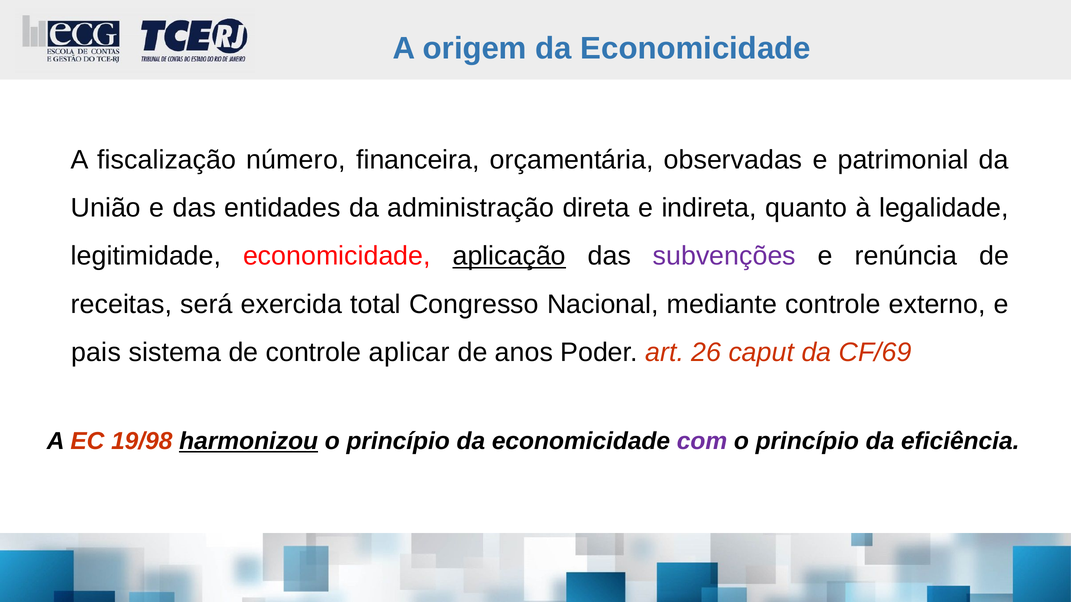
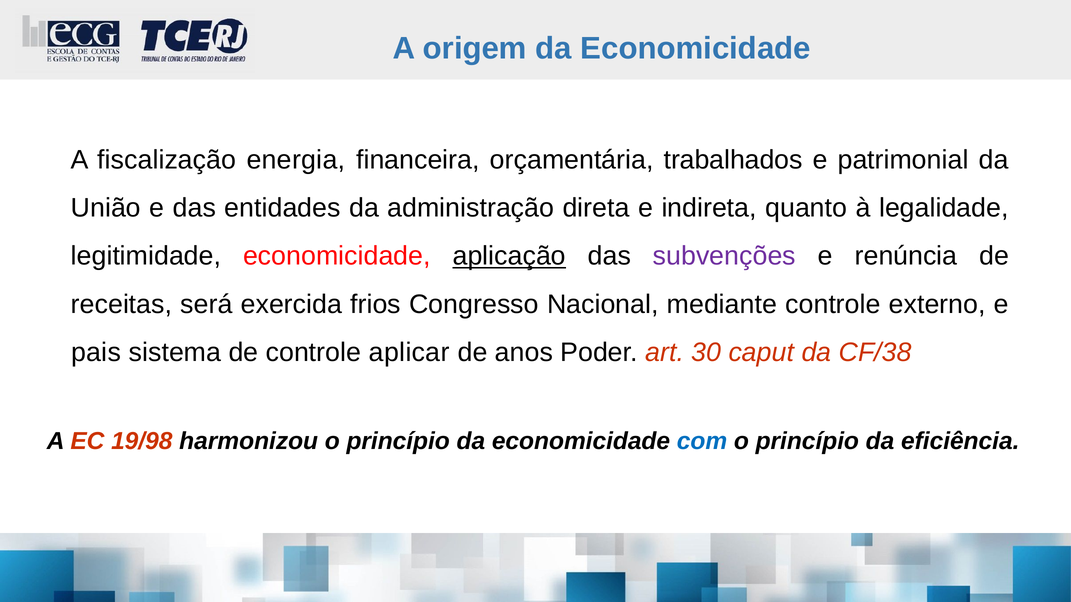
número: número -> energia
observadas: observadas -> trabalhados
total: total -> frios
26: 26 -> 30
CF/69: CF/69 -> CF/38
harmonizou underline: present -> none
com colour: purple -> blue
